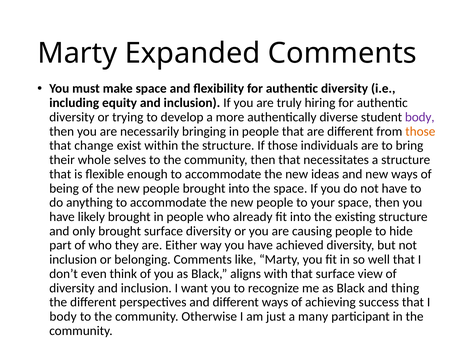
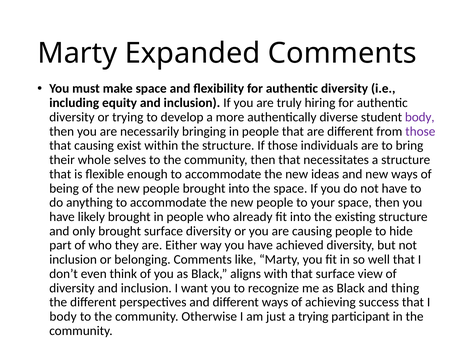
those at (420, 131) colour: orange -> purple
that change: change -> causing
a many: many -> trying
